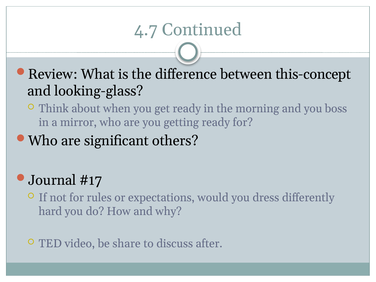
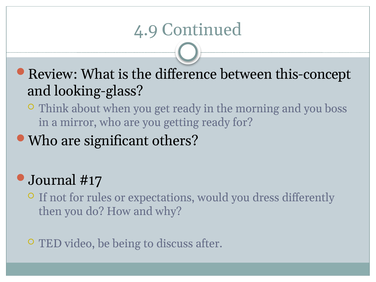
4.7: 4.7 -> 4.9
hard: hard -> then
share: share -> being
